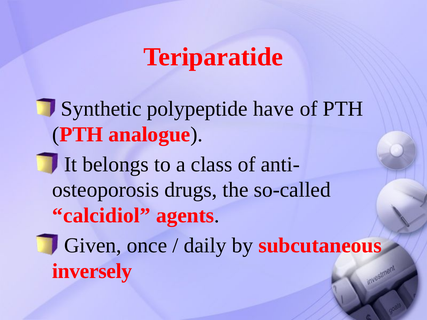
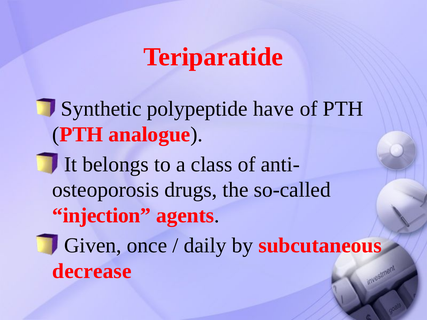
calcidiol: calcidiol -> injection
inversely: inversely -> decrease
